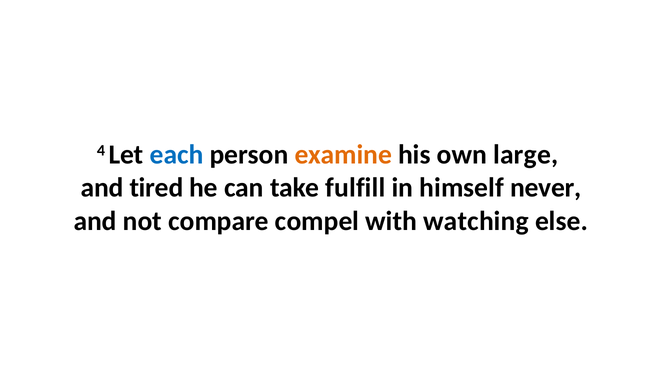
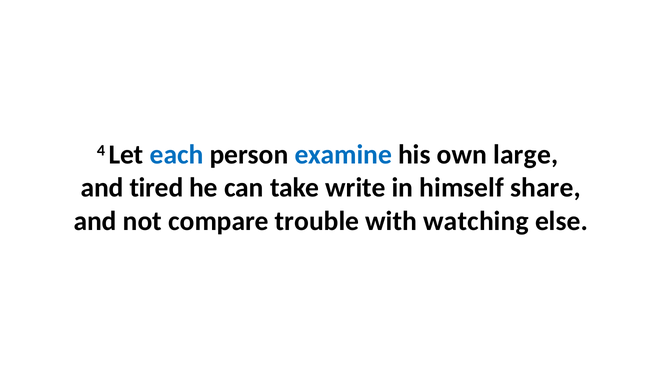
examine colour: orange -> blue
fulfill: fulfill -> write
never: never -> share
compel: compel -> trouble
